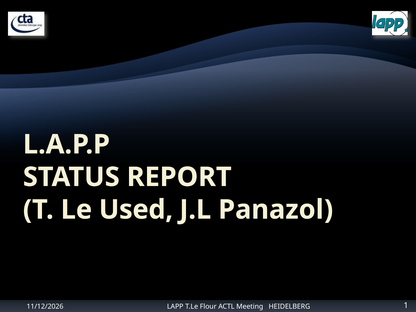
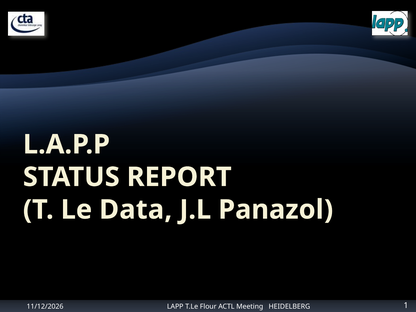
Used: Used -> Data
